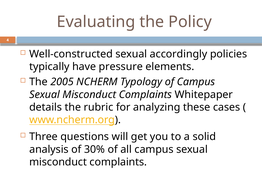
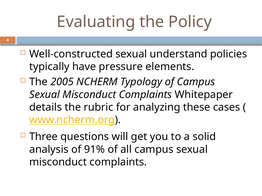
accordingly: accordingly -> understand
30%: 30% -> 91%
